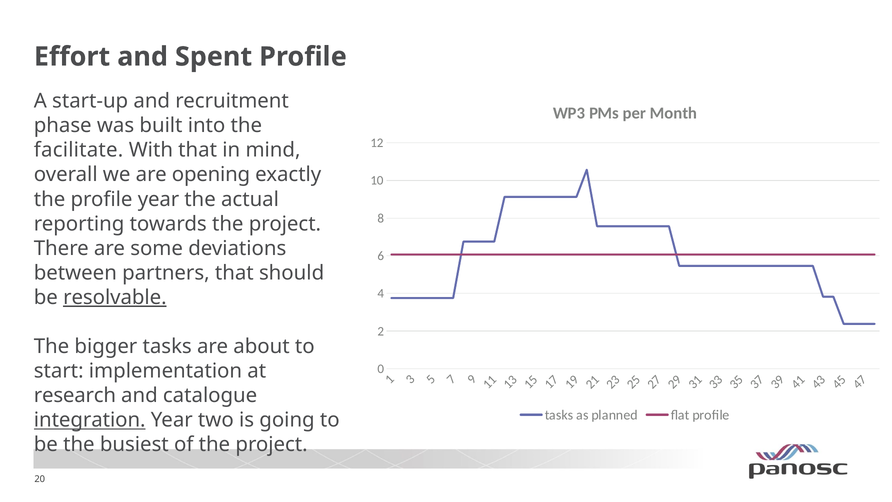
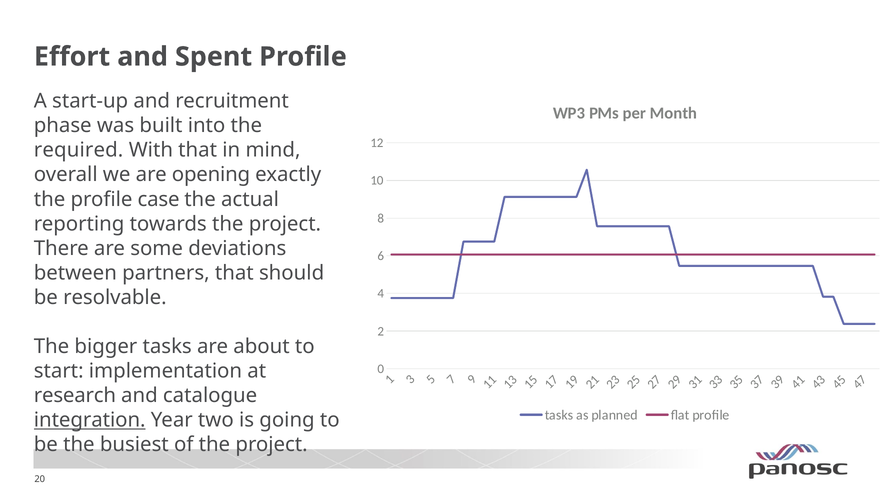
facilitate: facilitate -> required
profile year: year -> case
resolvable underline: present -> none
